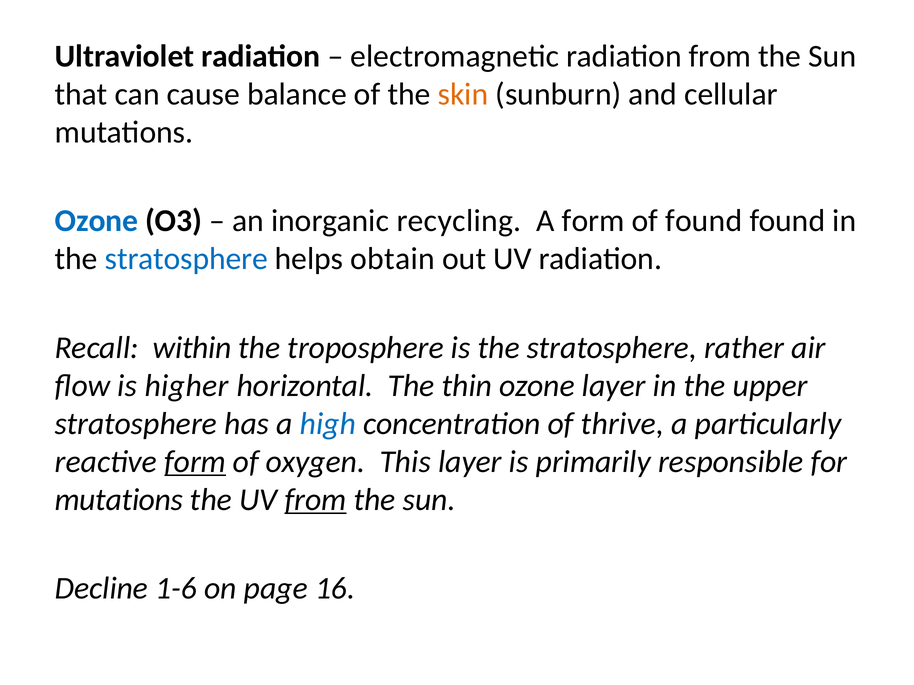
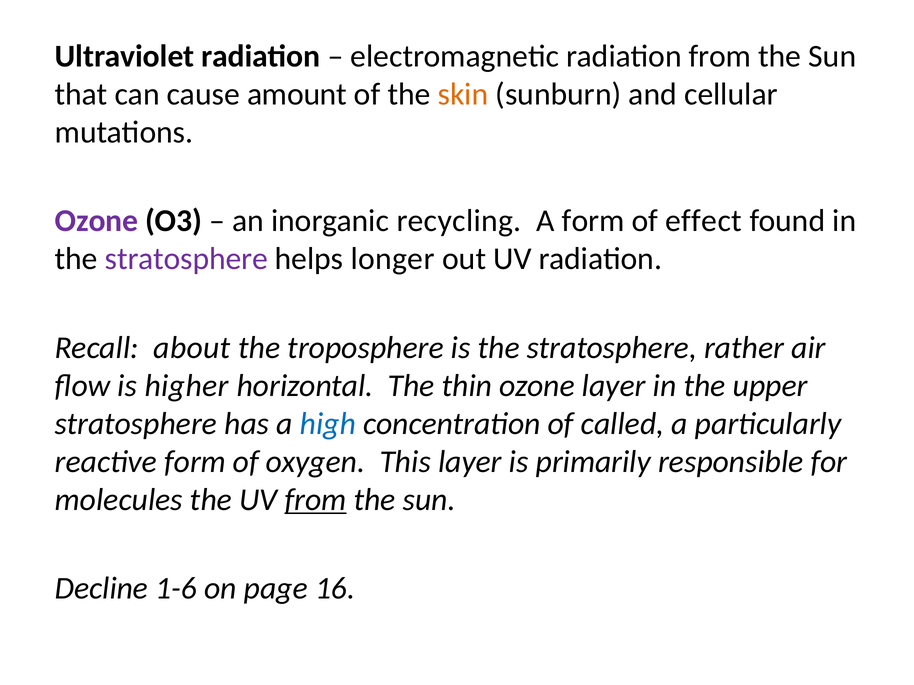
balance: balance -> amount
Ozone at (97, 221) colour: blue -> purple
of found: found -> effect
stratosphere at (186, 259) colour: blue -> purple
obtain: obtain -> longer
within: within -> about
thrive: thrive -> called
form at (195, 462) underline: present -> none
mutations at (119, 500): mutations -> molecules
